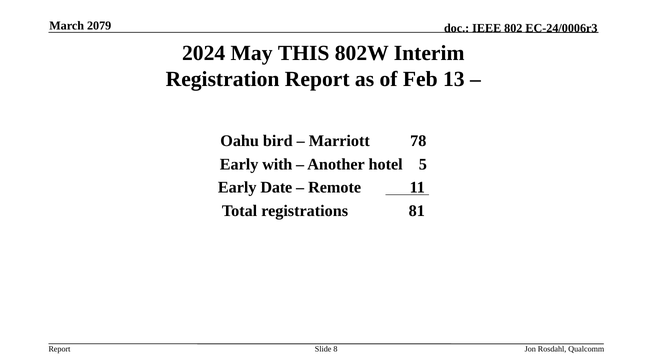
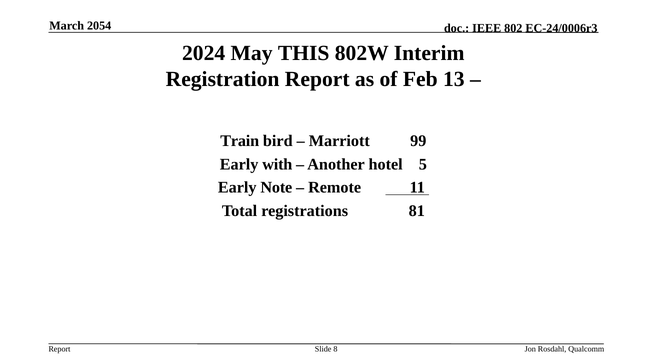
2079: 2079 -> 2054
Oahu: Oahu -> Train
78: 78 -> 99
Date: Date -> Note
